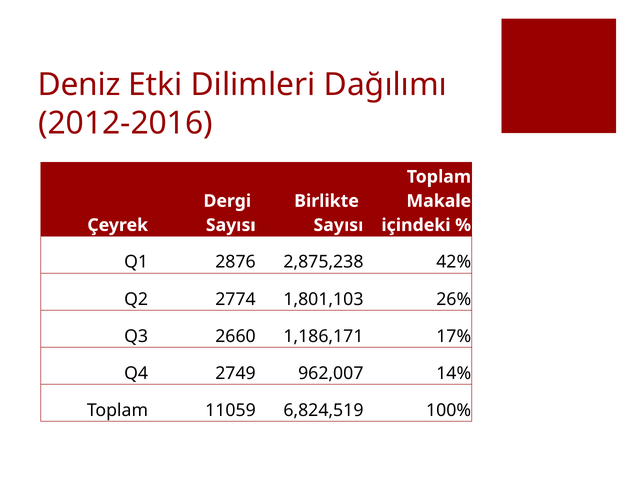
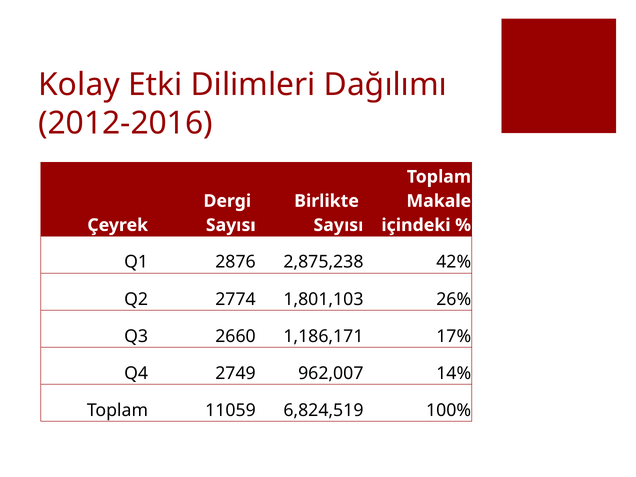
Deniz: Deniz -> Kolay
